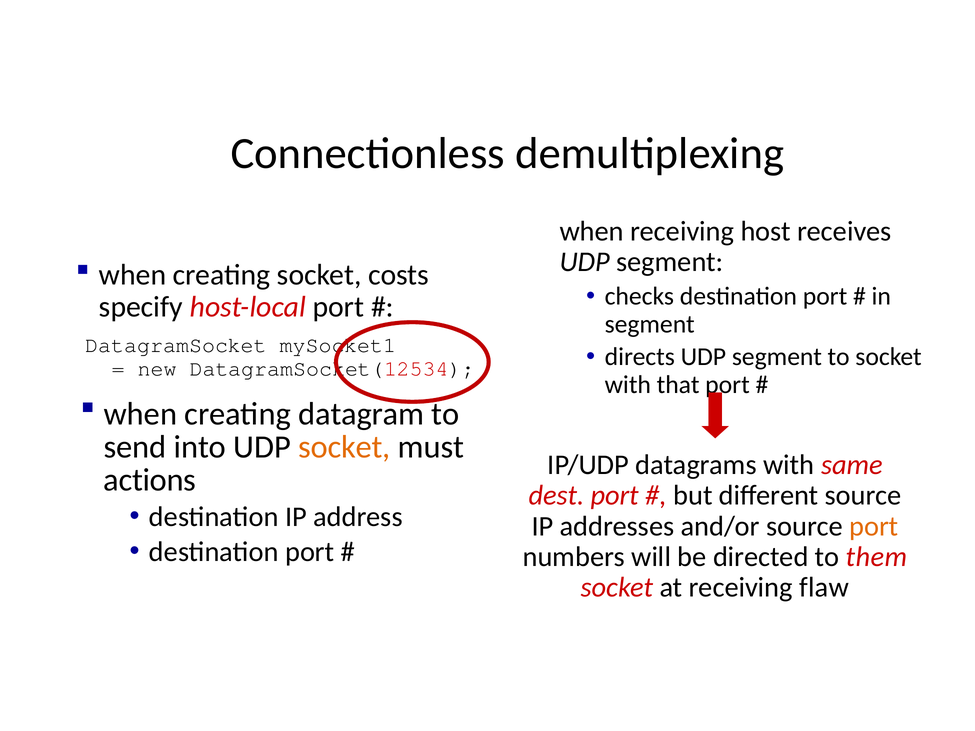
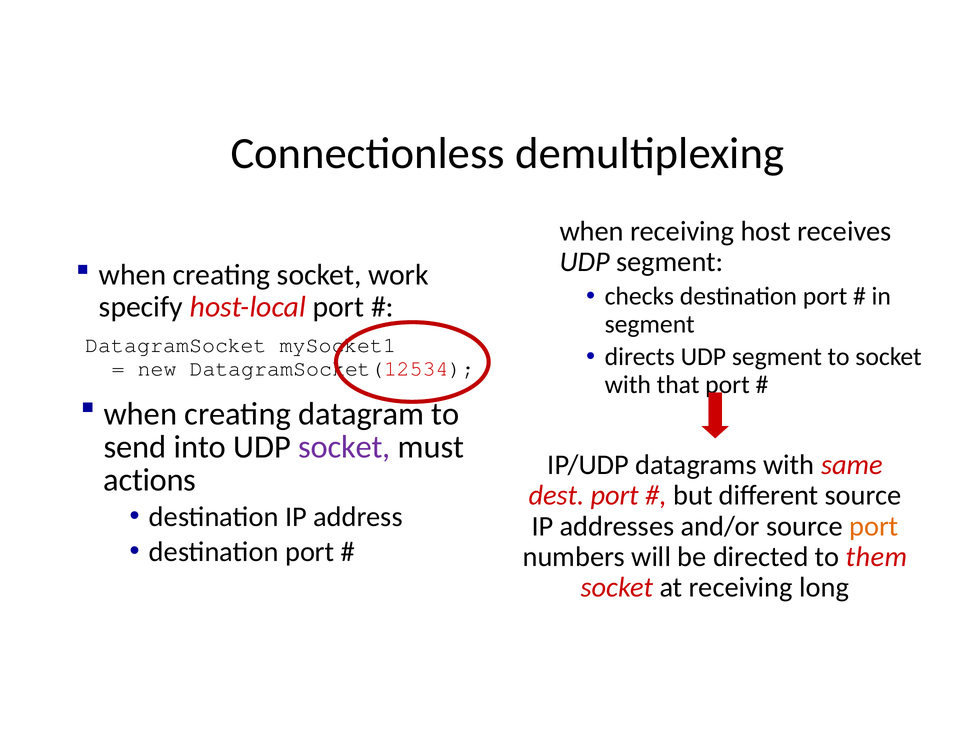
costs: costs -> work
socket at (344, 447) colour: orange -> purple
flaw: flaw -> long
